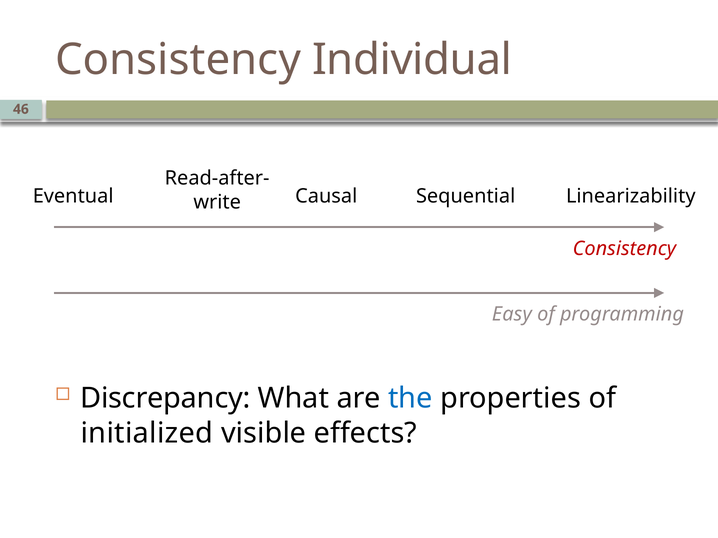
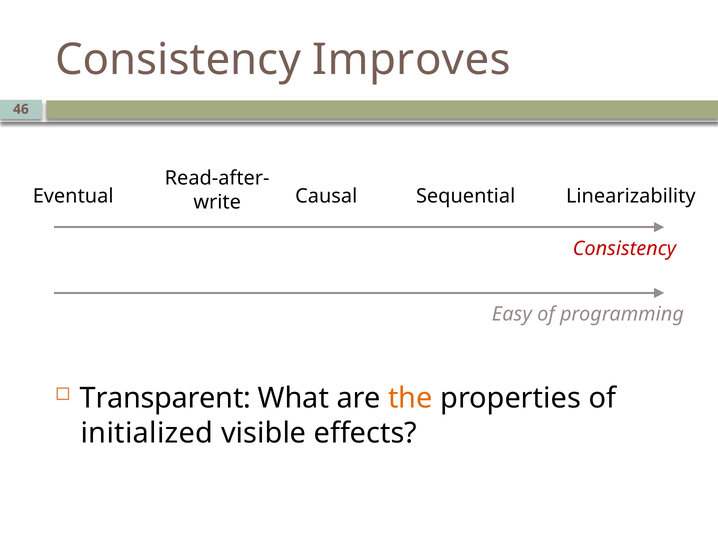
Individual: Individual -> Improves
Discrepancy: Discrepancy -> Transparent
the colour: blue -> orange
